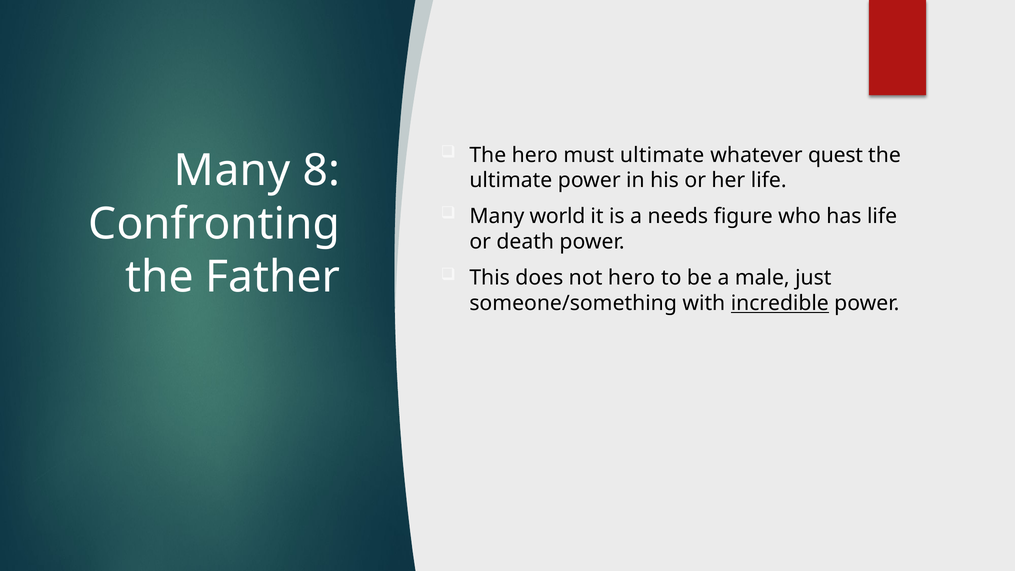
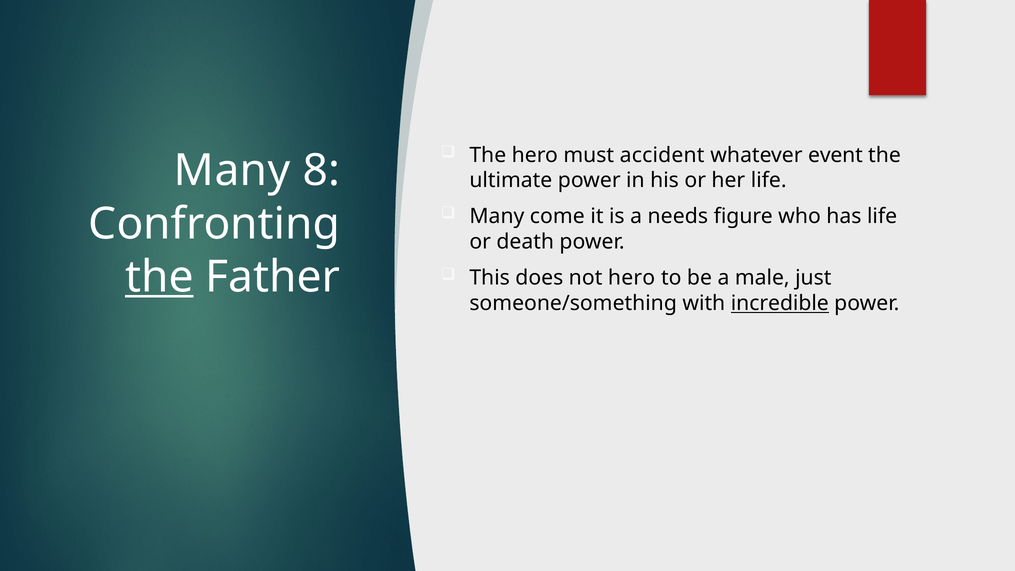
must ultimate: ultimate -> accident
quest: quest -> event
world: world -> come
the at (159, 277) underline: none -> present
